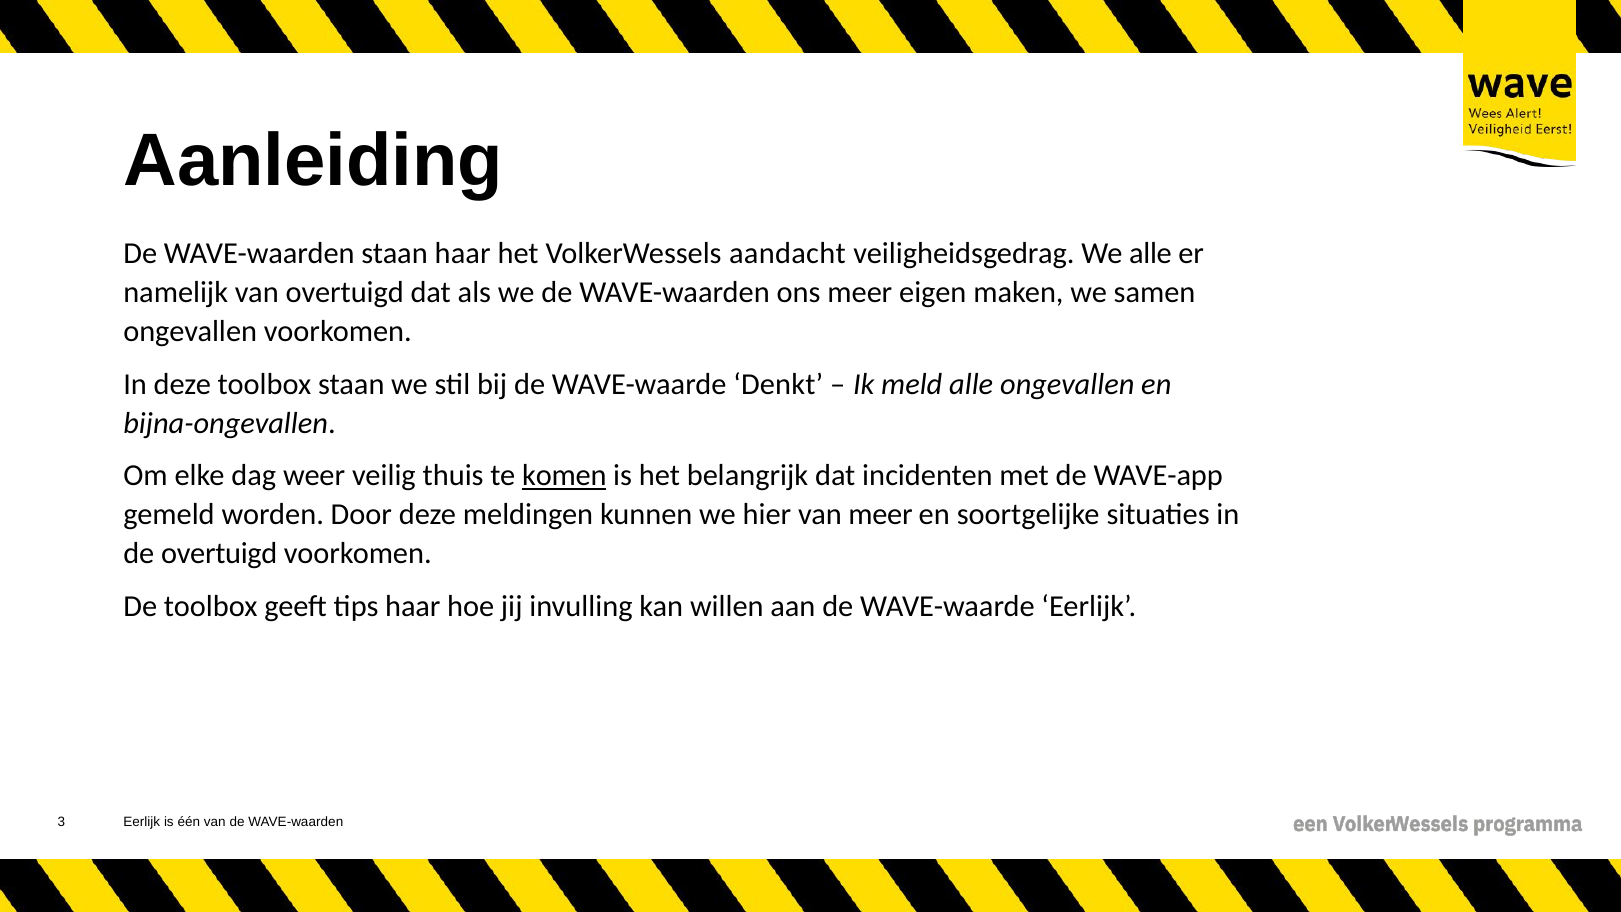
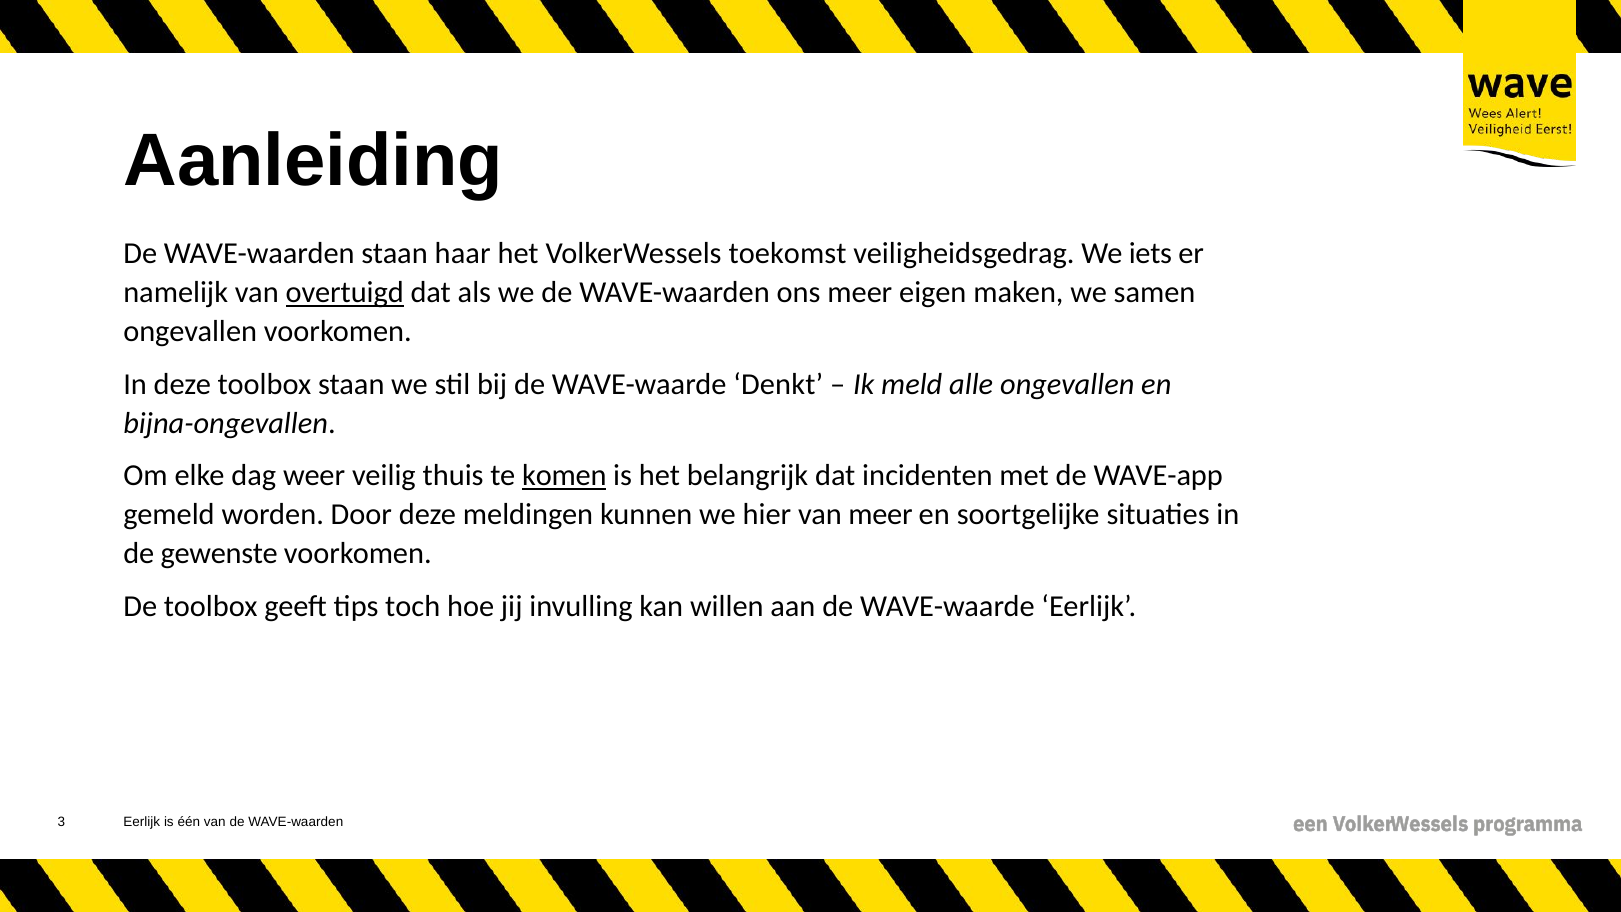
aandacht: aandacht -> toekomst
We alle: alle -> iets
overtuigd at (345, 293) underline: none -> present
de overtuigd: overtuigd -> gewenste
tips haar: haar -> toch
